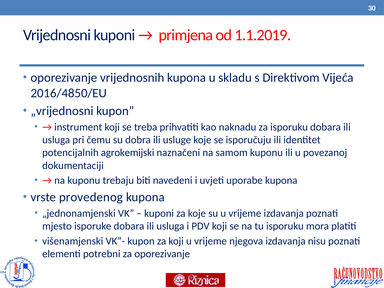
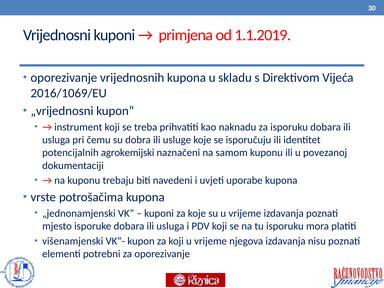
2016/4850/EU: 2016/4850/EU -> 2016/1069/EU
provedenog: provedenog -> potrošačima
